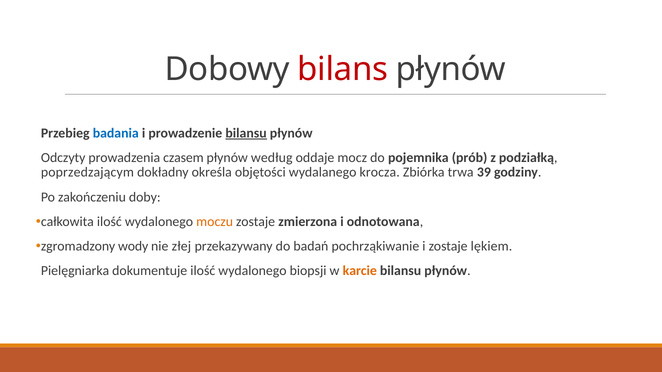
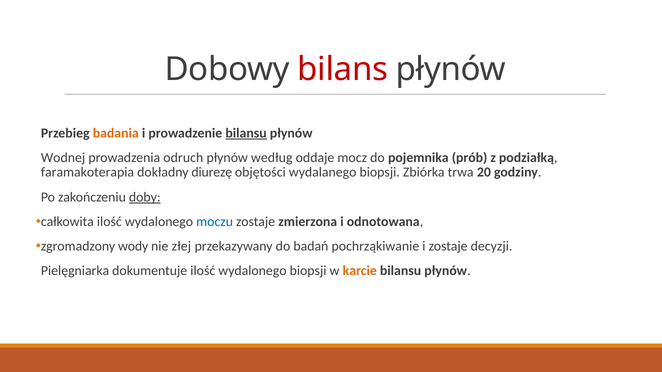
badania colour: blue -> orange
Odczyty: Odczyty -> Wodnej
czasem: czasem -> odruch
poprzedzającym: poprzedzającym -> faramakoterapia
określa: określa -> diurezę
wydalanego krocza: krocza -> biopsji
39: 39 -> 20
doby underline: none -> present
moczu colour: orange -> blue
lękiem: lękiem -> decyzji
